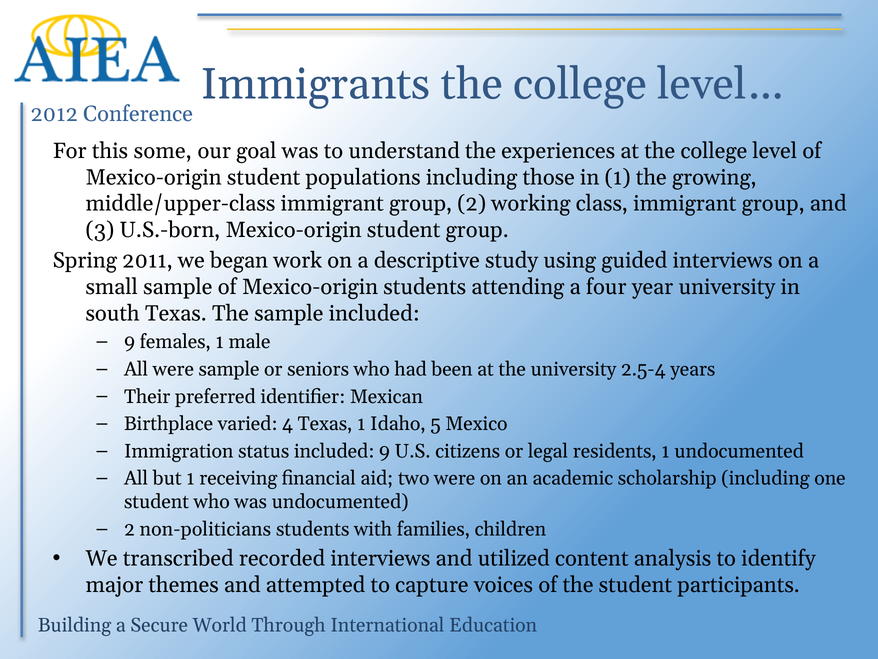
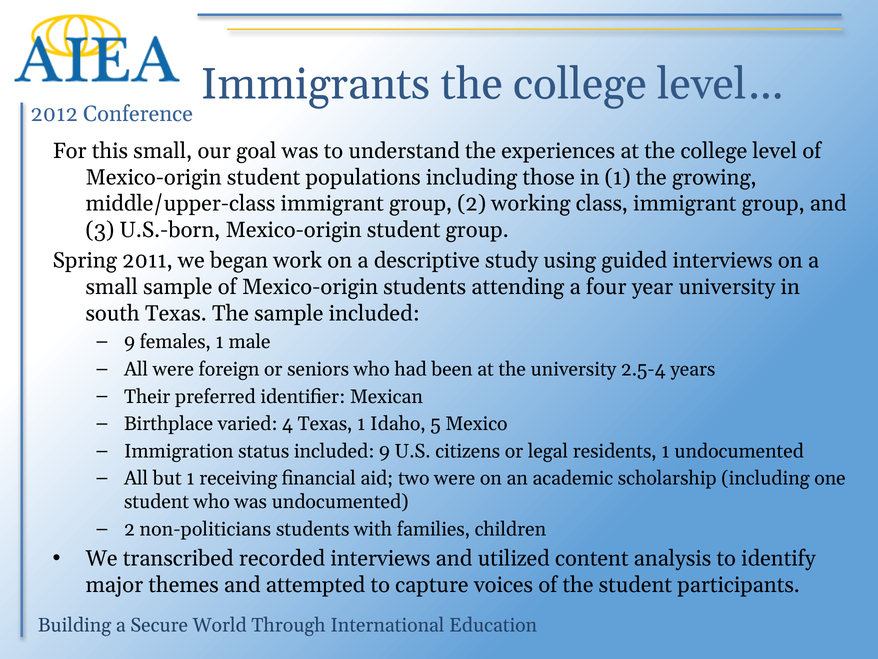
this some: some -> small
were sample: sample -> foreign
